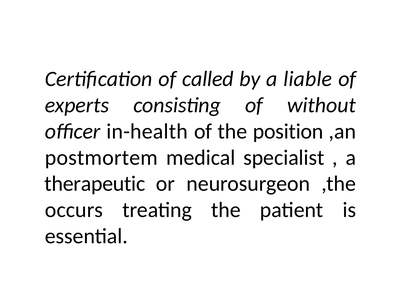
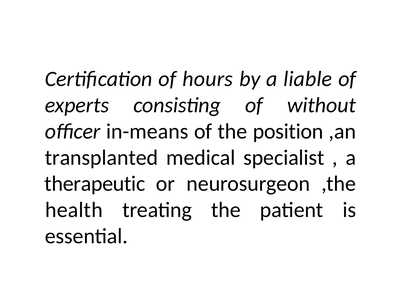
called: called -> hours
in-health: in-health -> in-means
postmortem: postmortem -> transplanted
occurs: occurs -> health
